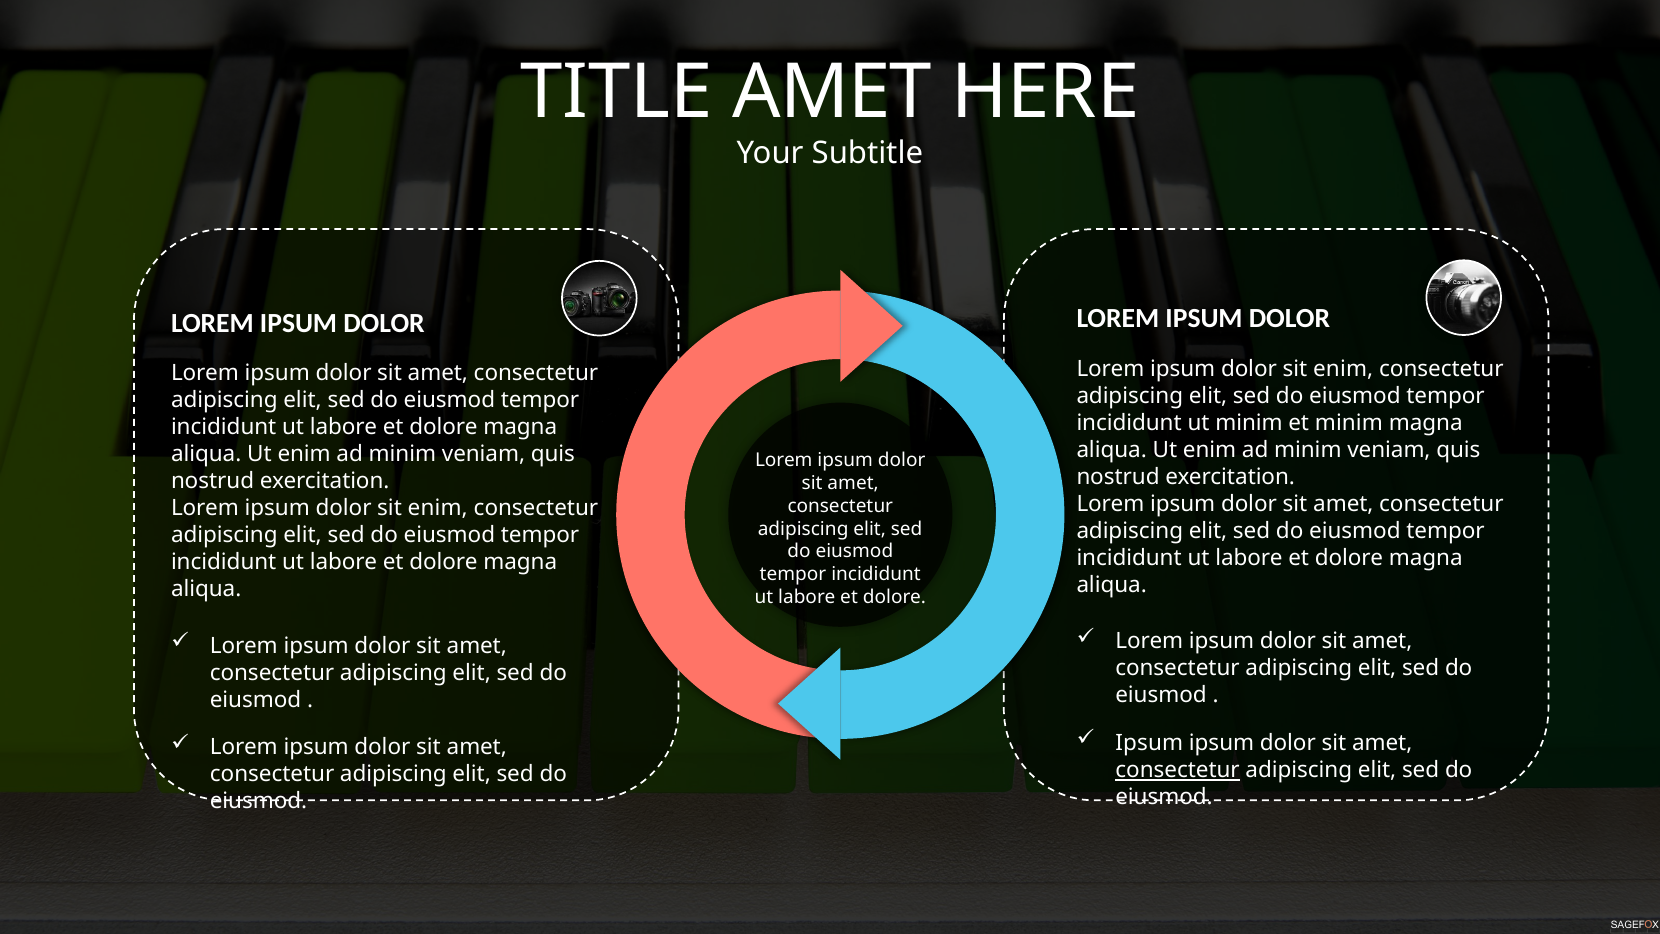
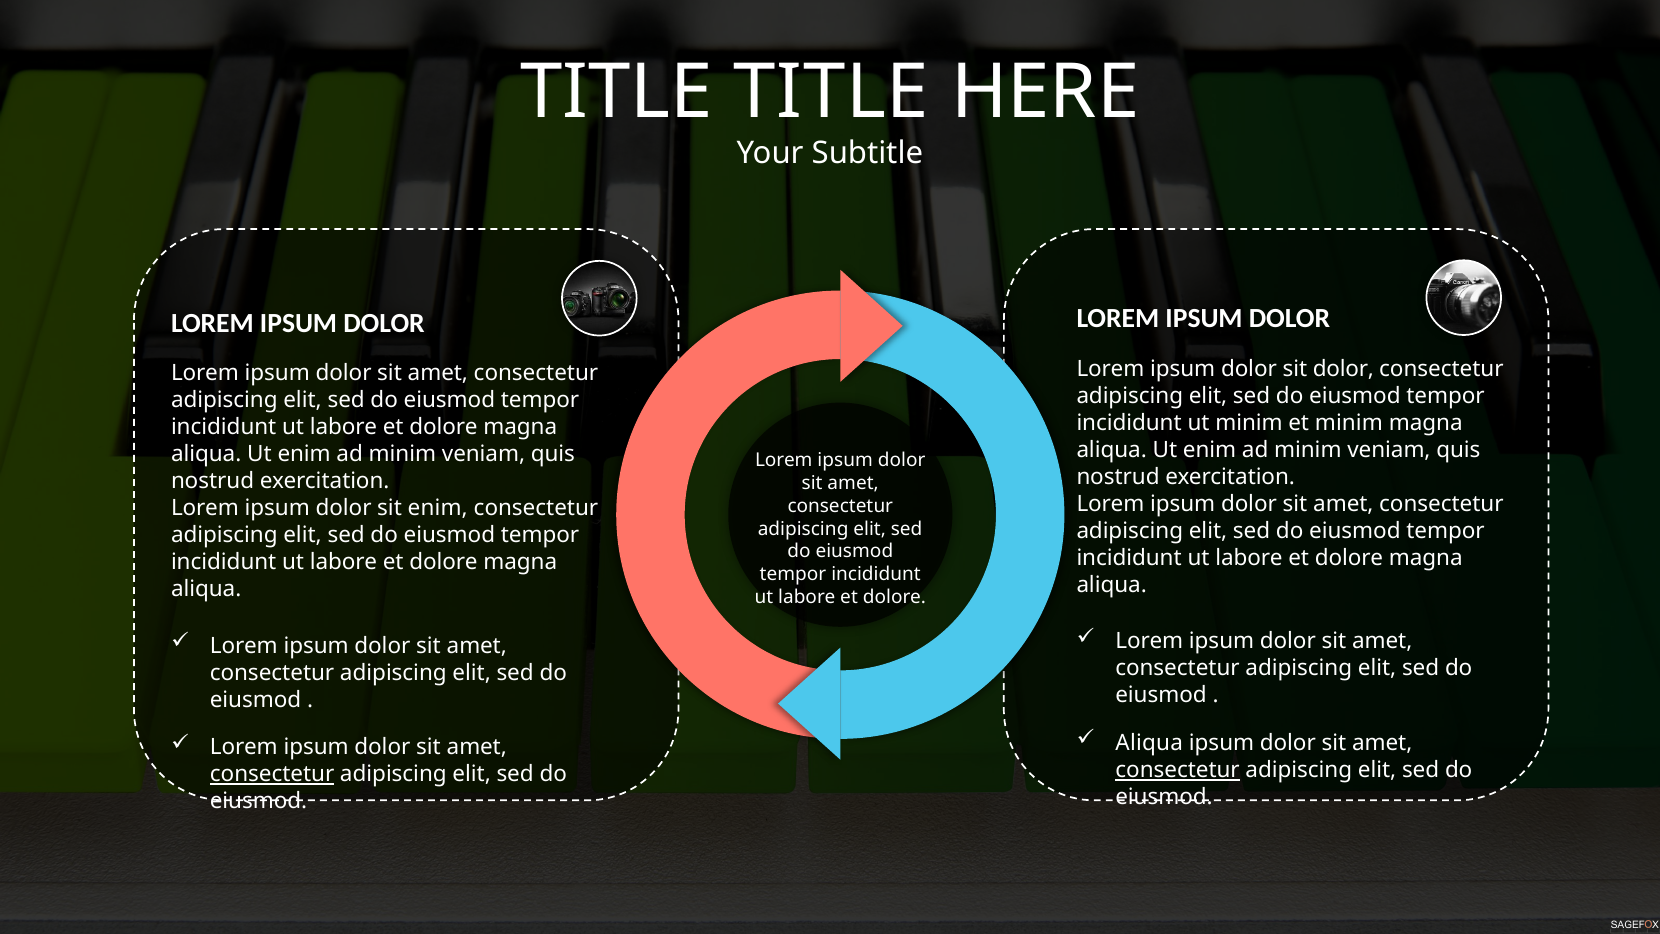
TITLE AMET: AMET -> TITLE
enim at (1343, 369): enim -> dolor
Ipsum at (1149, 743): Ipsum -> Aliqua
consectetur at (272, 774) underline: none -> present
